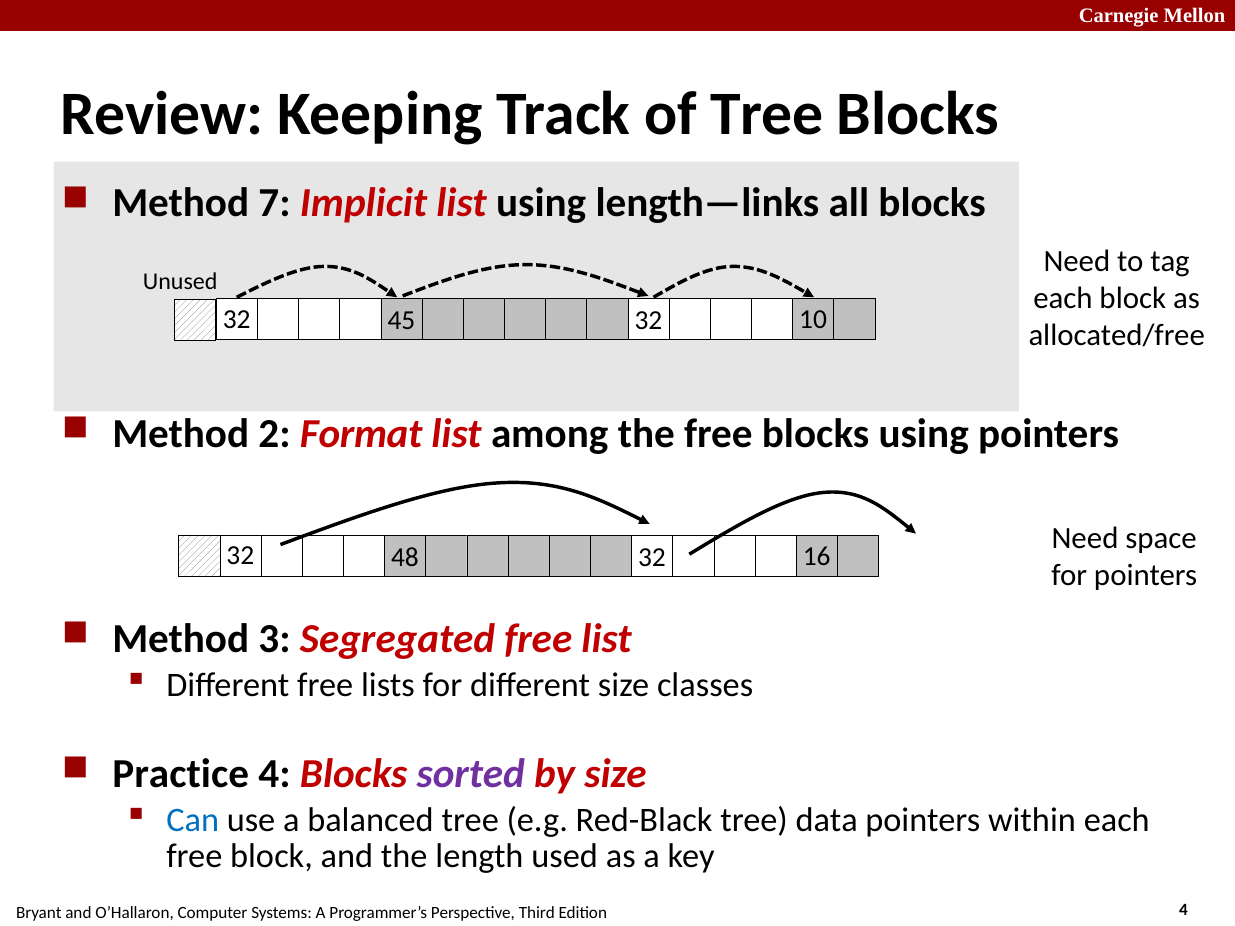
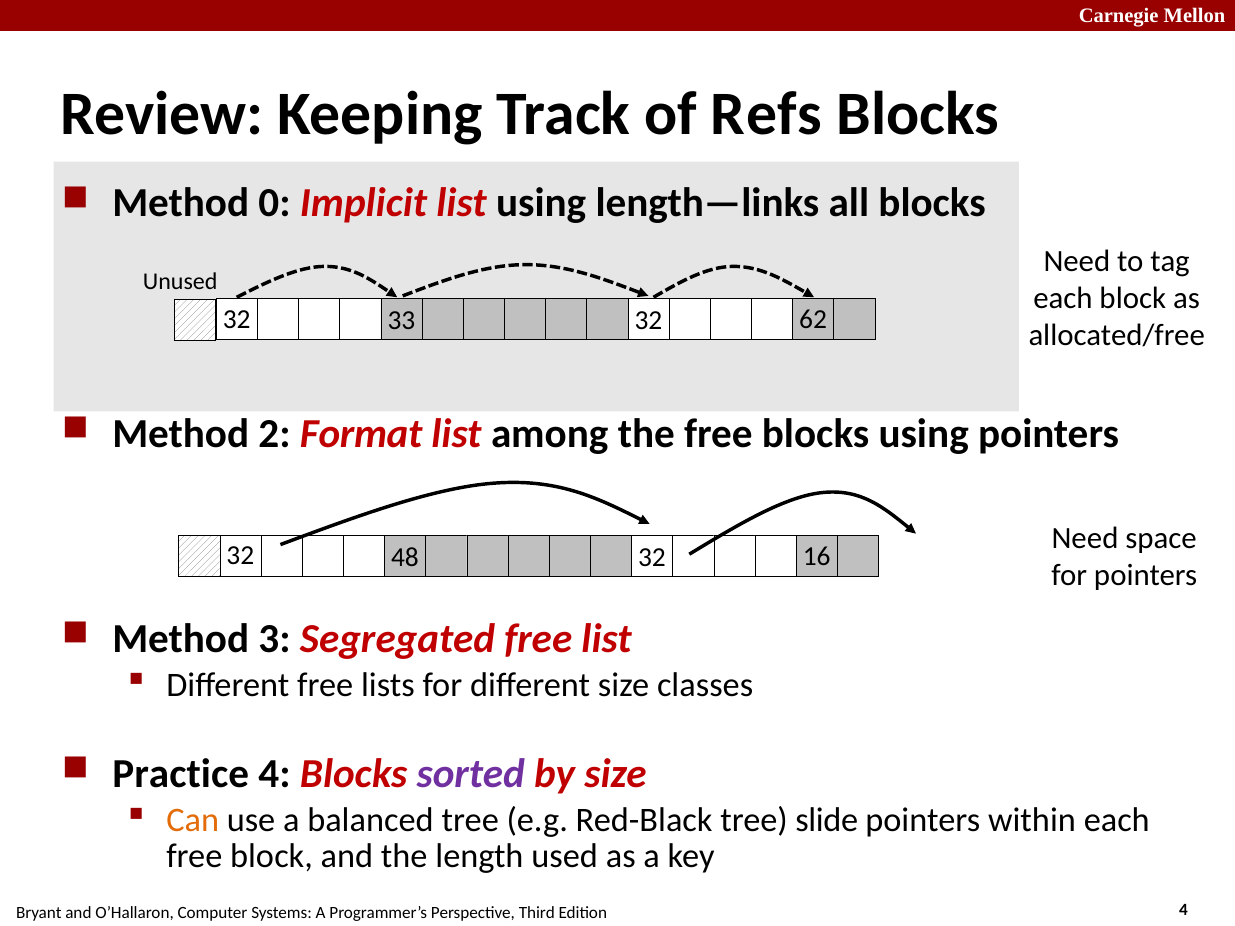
of Tree: Tree -> Refs
7: 7 -> 0
45: 45 -> 33
10: 10 -> 62
Can colour: blue -> orange
data: data -> slide
